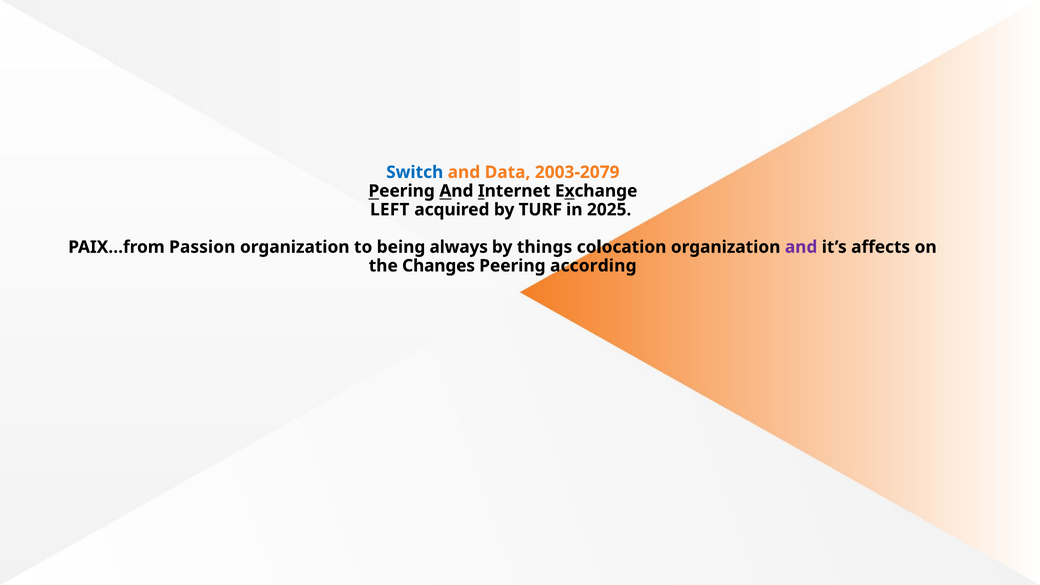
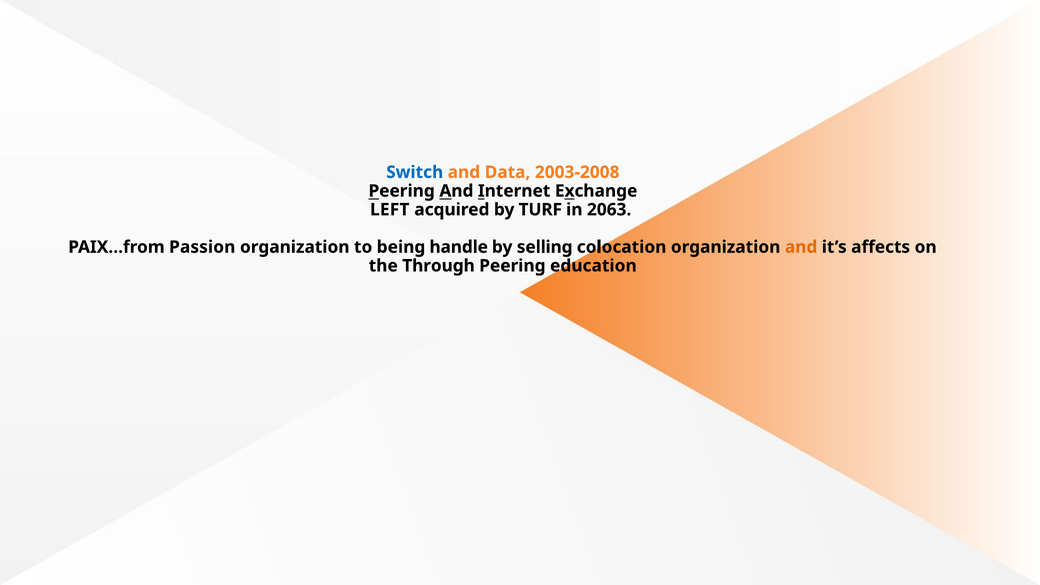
2003-2079: 2003-2079 -> 2003-2008
2025: 2025 -> 2063
always: always -> handle
things: things -> selling
and at (801, 247) colour: purple -> orange
Changes: Changes -> Through
according: according -> education
